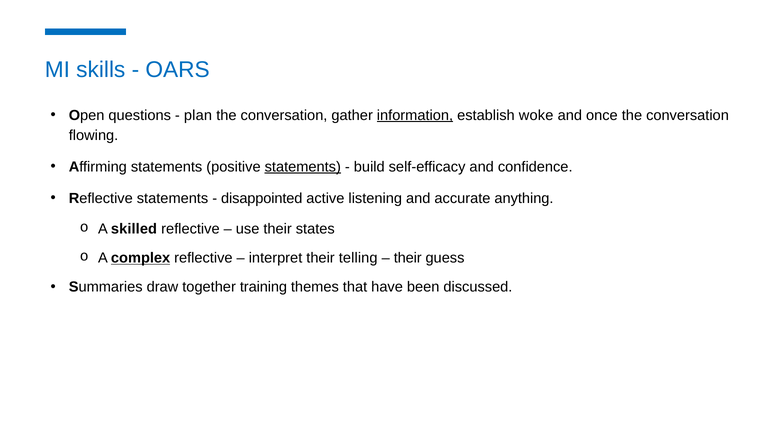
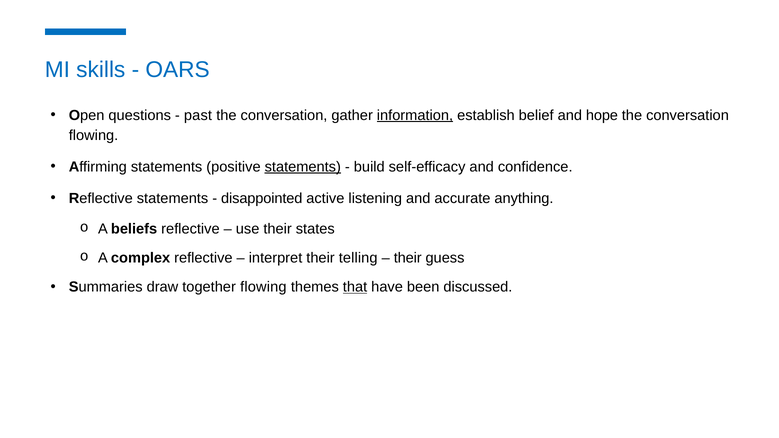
plan: plan -> past
woke: woke -> belief
once: once -> hope
skilled: skilled -> beliefs
complex underline: present -> none
together training: training -> flowing
that underline: none -> present
